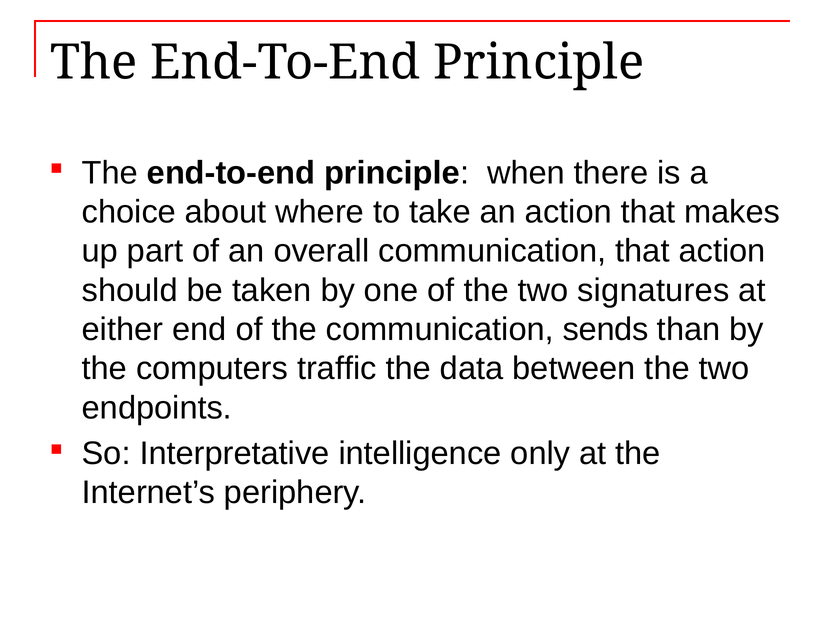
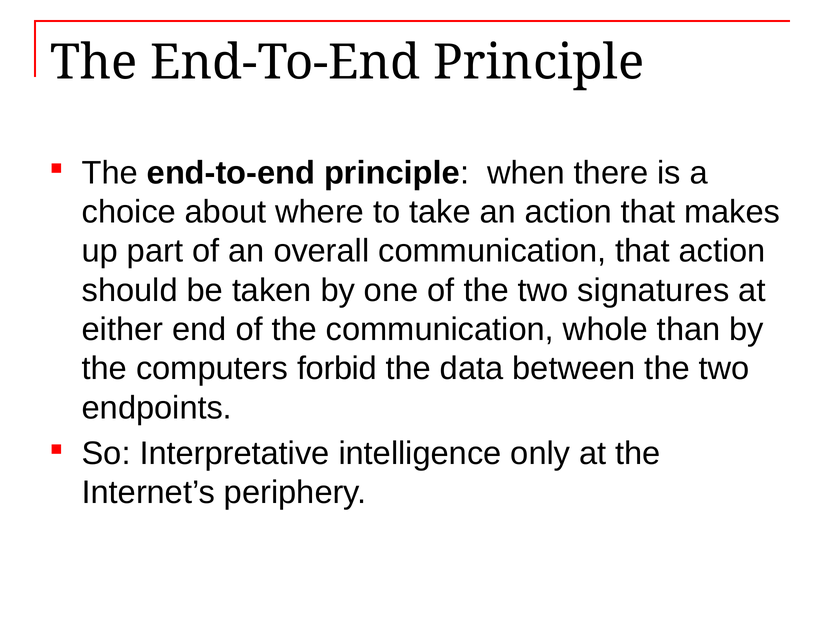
sends: sends -> whole
traffic: traffic -> forbid
